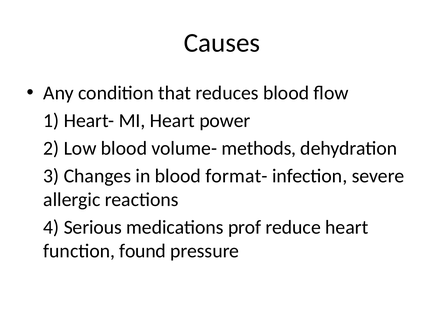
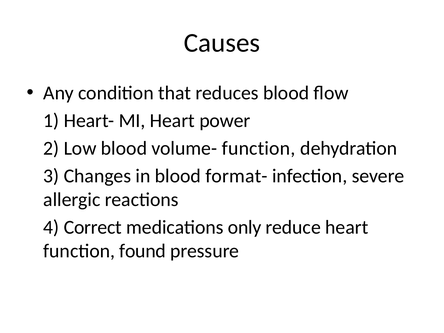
volume- methods: methods -> function
Serious: Serious -> Correct
prof: prof -> only
